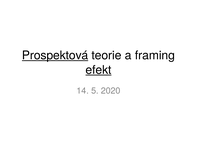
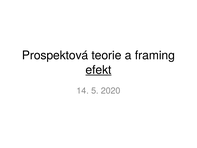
Prospektová underline: present -> none
